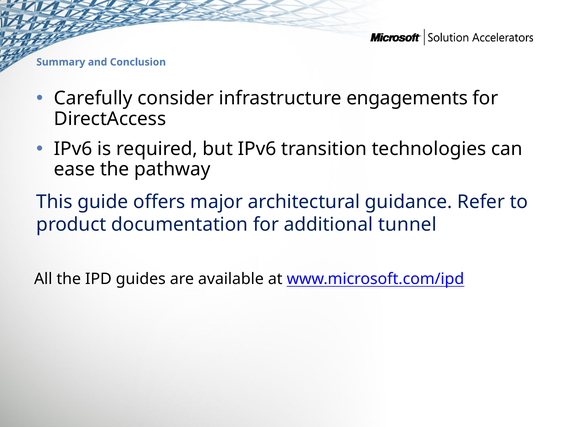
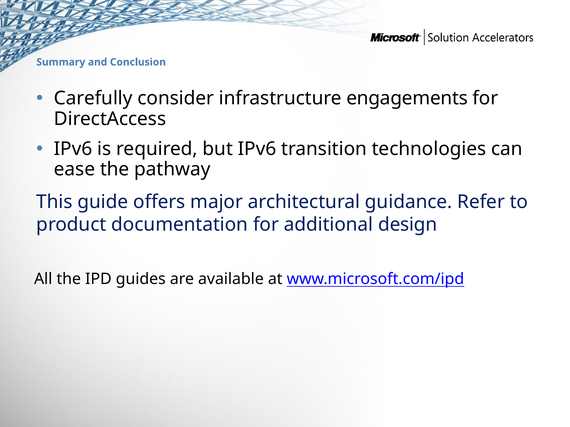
tunnel: tunnel -> design
